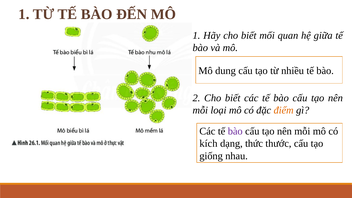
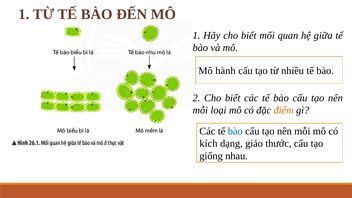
dung: dung -> hành
bào at (235, 131) colour: purple -> blue
thức: thức -> giáo
